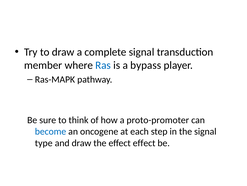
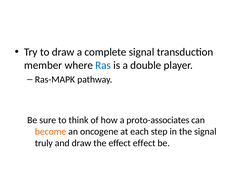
bypass: bypass -> double
proto-promoter: proto-promoter -> proto-associates
become colour: blue -> orange
type: type -> truly
